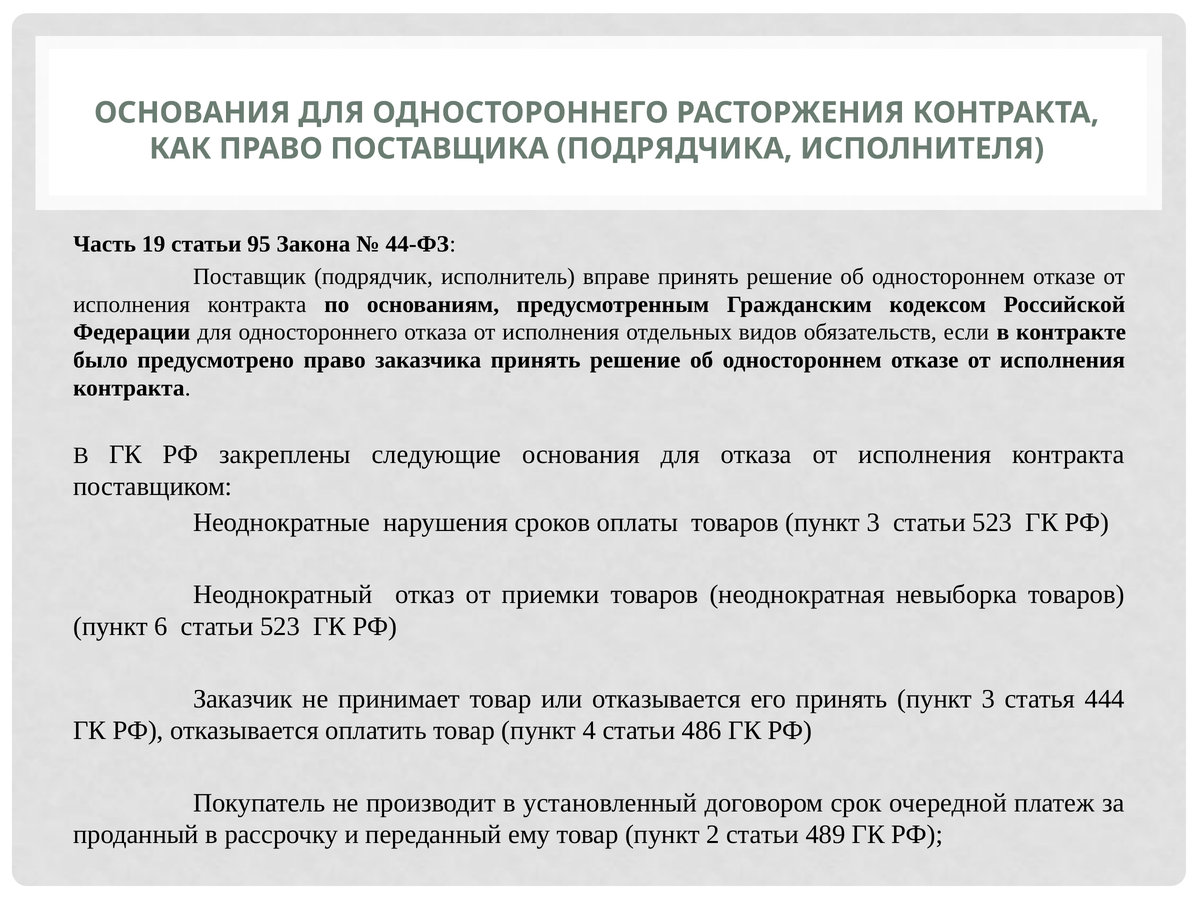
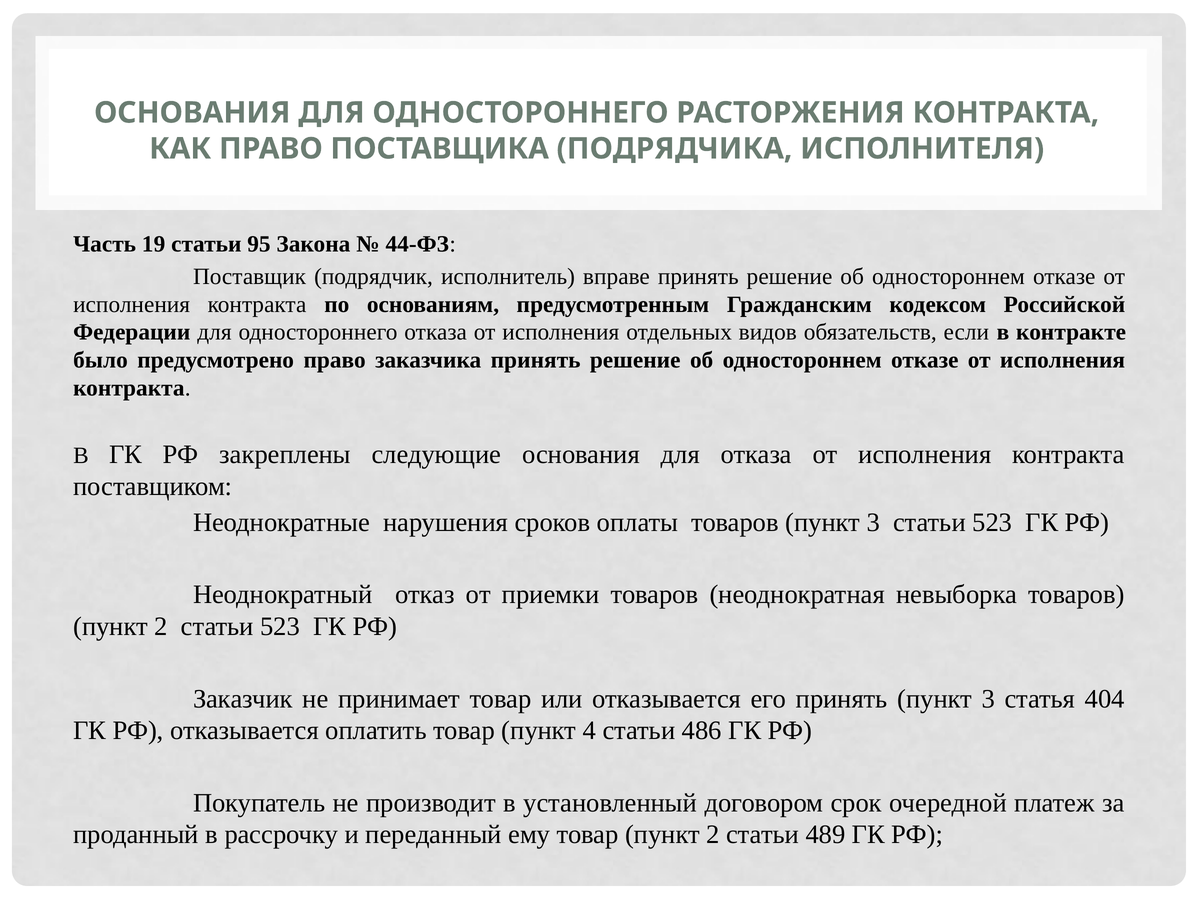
6 at (161, 627): 6 -> 2
444: 444 -> 404
